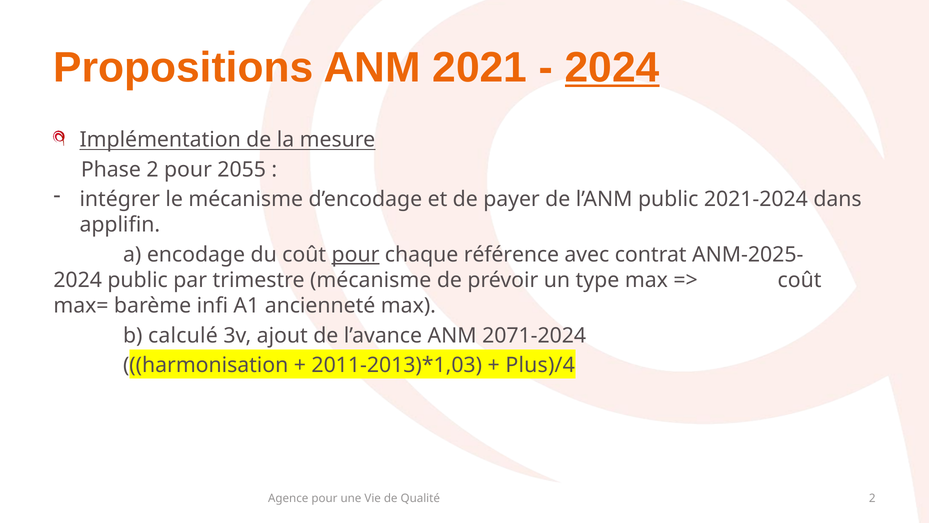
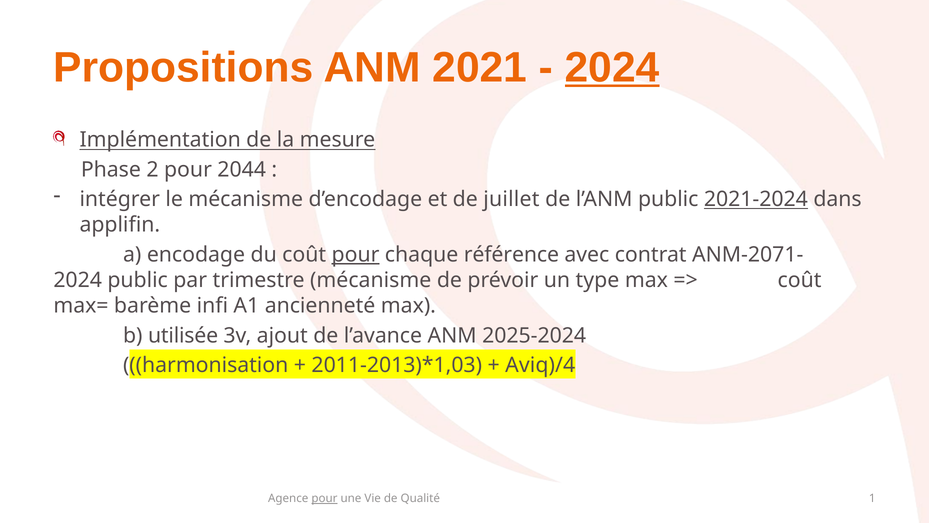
2055: 2055 -> 2044
payer: payer -> juillet
2021-2024 underline: none -> present
ANM-2025-: ANM-2025- -> ANM-2071-
calculé: calculé -> utilisée
2071-2024: 2071-2024 -> 2025-2024
Plus)/4: Plus)/4 -> Aviq)/4
pour at (324, 498) underline: none -> present
Qualité 2: 2 -> 1
